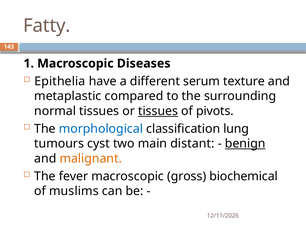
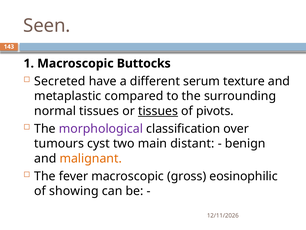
Fatty: Fatty -> Seen
Diseases: Diseases -> Buttocks
Epithelia: Epithelia -> Secreted
morphological colour: blue -> purple
lung: lung -> over
benign underline: present -> none
biochemical: biochemical -> eosinophilic
muslims: muslims -> showing
